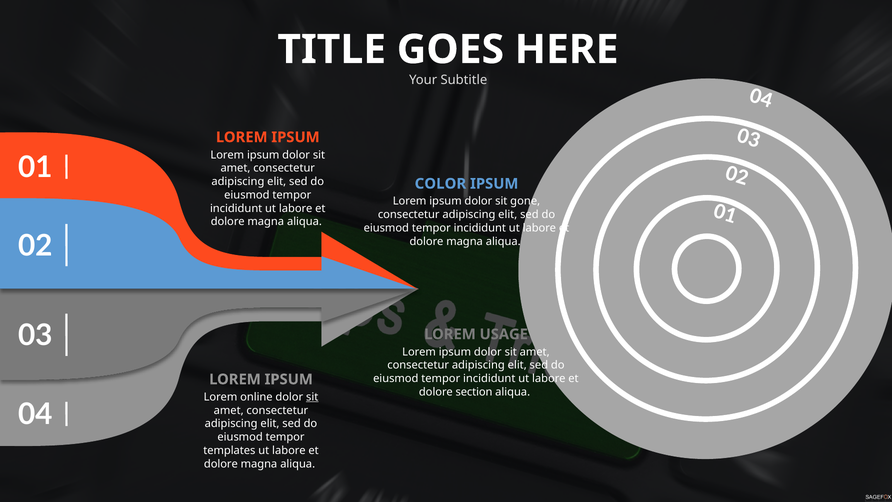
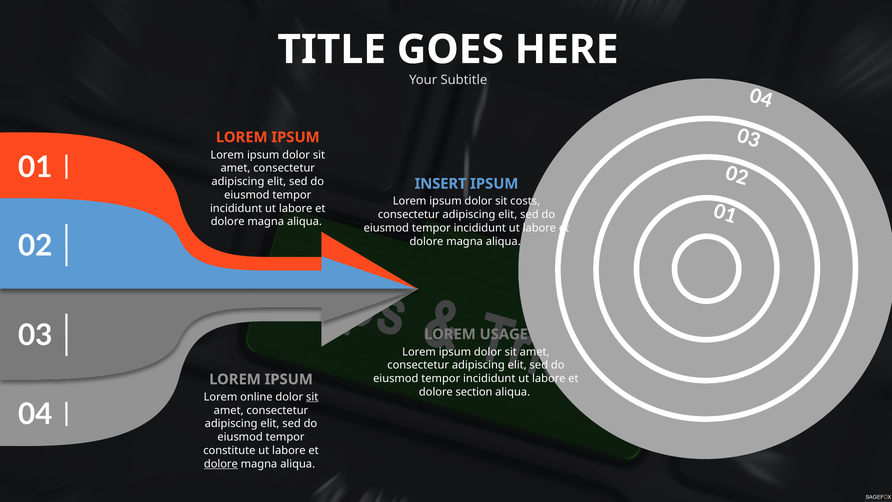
COLOR: COLOR -> INSERT
gone: gone -> costs
templates: templates -> constitute
dolore at (221, 464) underline: none -> present
